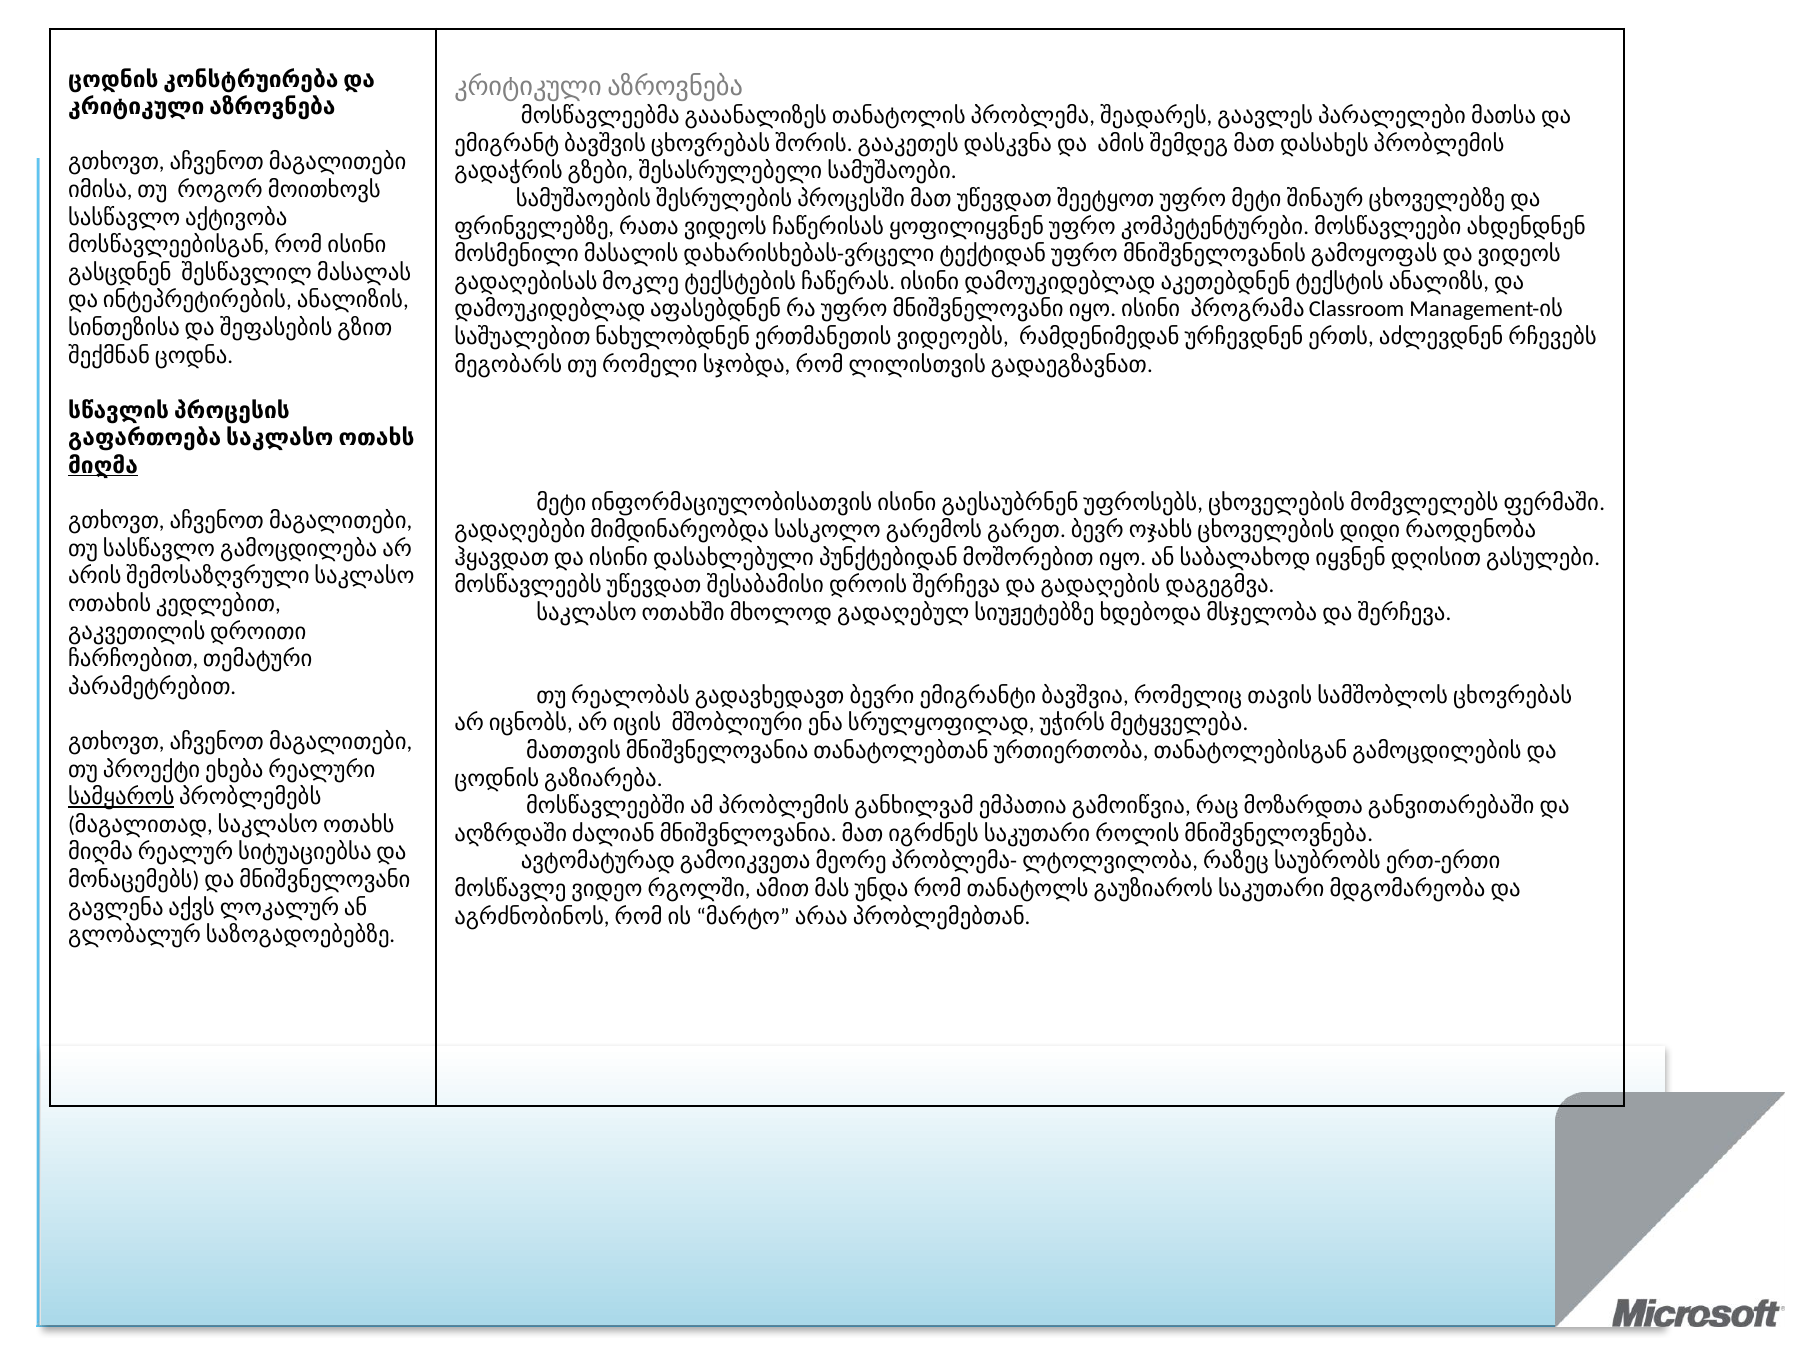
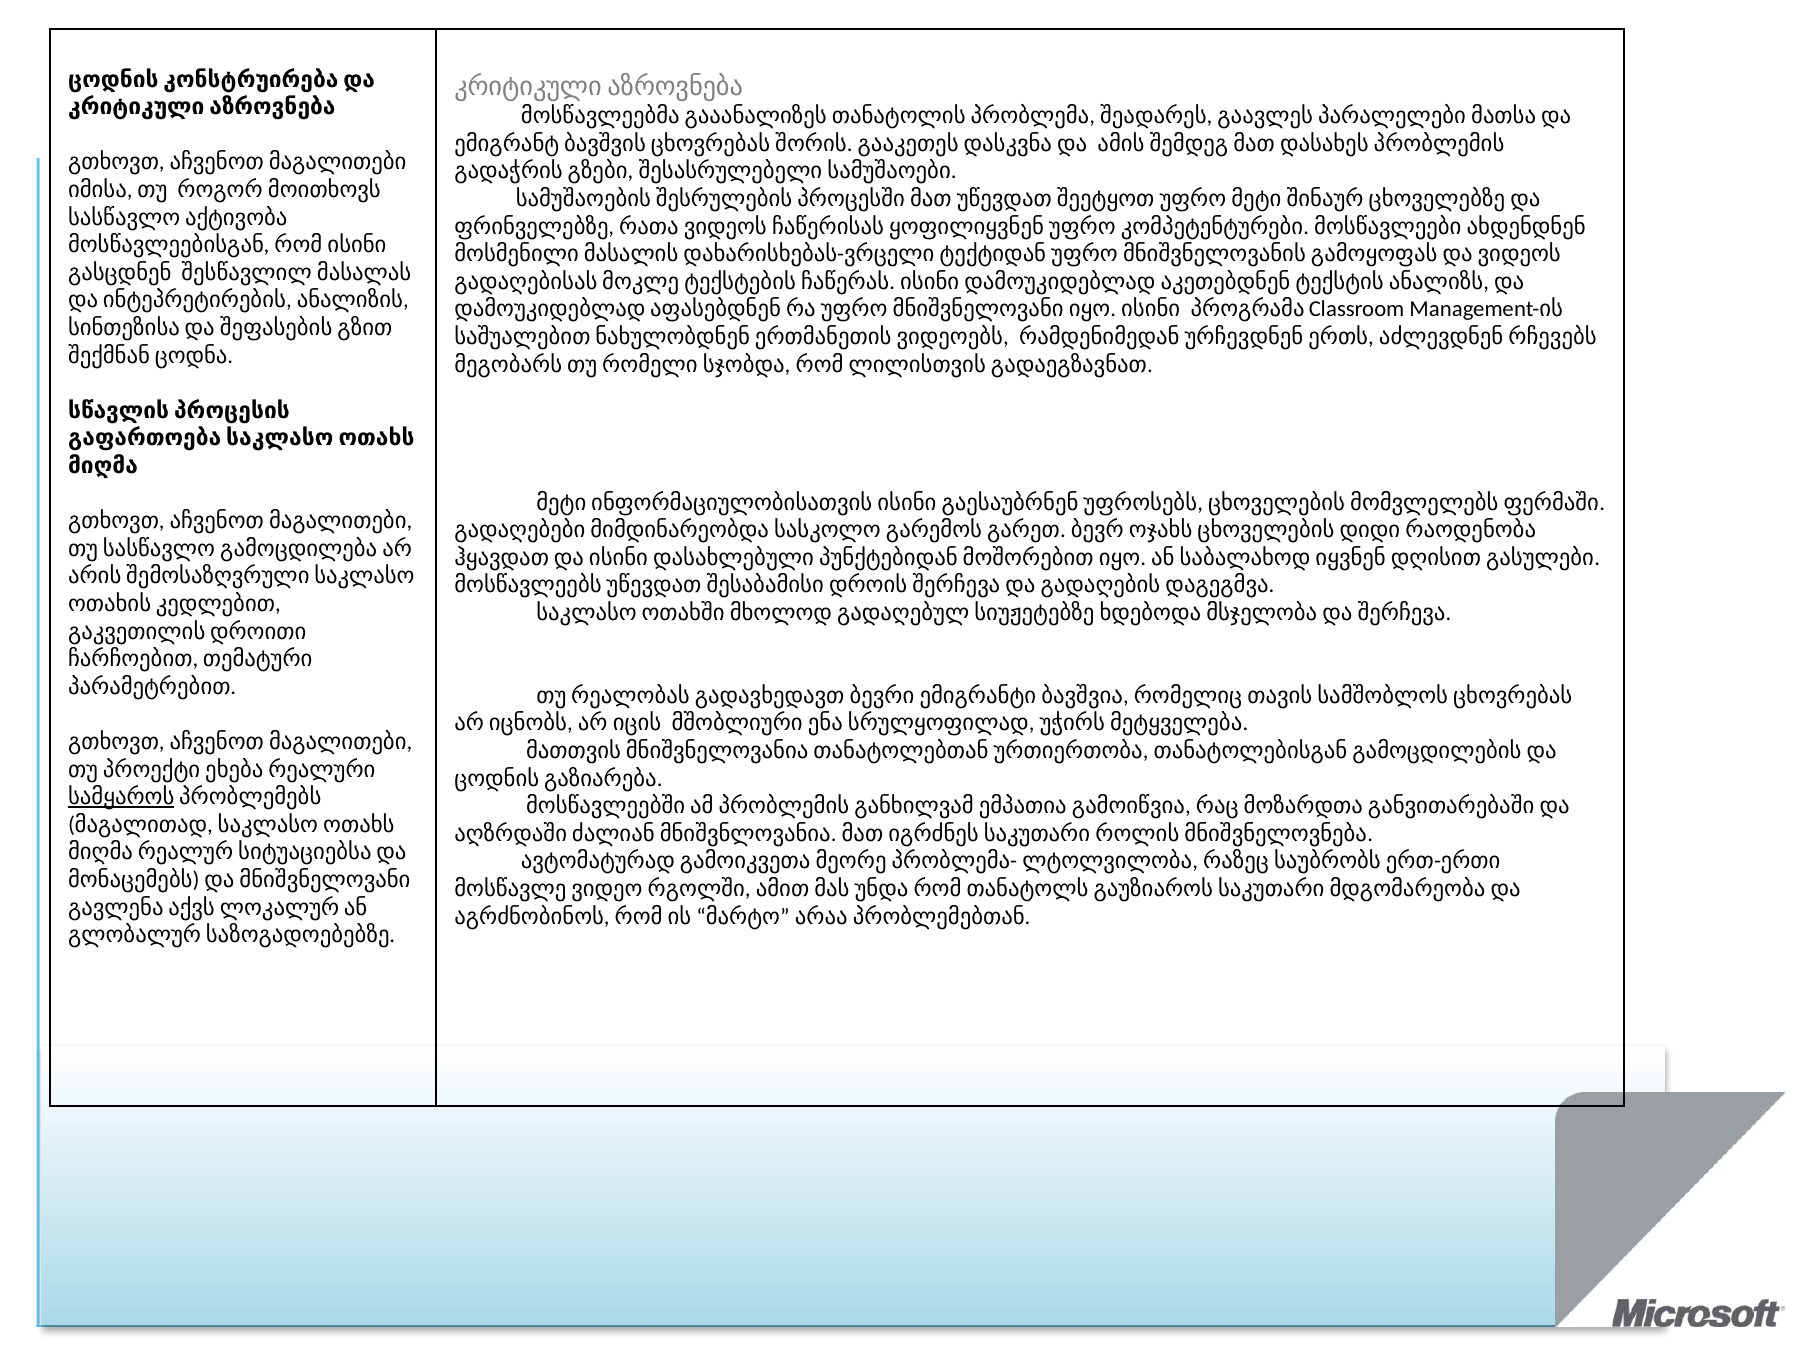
მიღმა underline: present -> none
